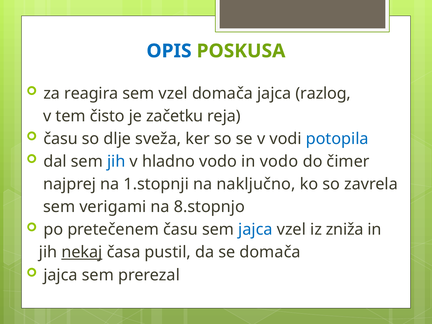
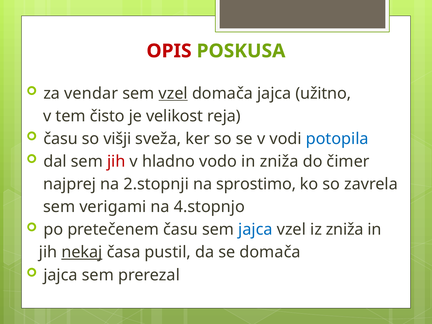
OPIS colour: blue -> red
reagira: reagira -> vendar
vzel at (173, 93) underline: none -> present
razlog: razlog -> užitno
začetku: začetku -> velikost
dlje: dlje -> višji
jih at (116, 161) colour: blue -> red
in vodo: vodo -> zniža
1.stopnji: 1.stopnji -> 2.stopnji
naključno: naključno -> sprostimo
8.stopnjo: 8.stopnjo -> 4.stopnjo
